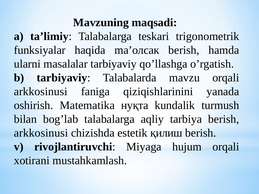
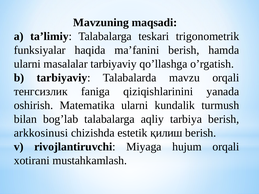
ma’олсак: ma’олсак -> ma’fanini
arkkosinusi at (41, 92): arkkosinusi -> тенгсизлик
Matematika нуқта: нуқта -> ularni
